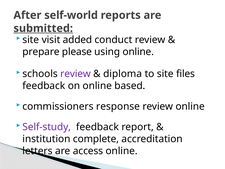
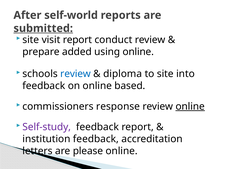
visit added: added -> report
please: please -> added
review at (76, 74) colour: purple -> blue
files: files -> into
online at (190, 106) underline: none -> present
institution complete: complete -> feedback
access: access -> please
